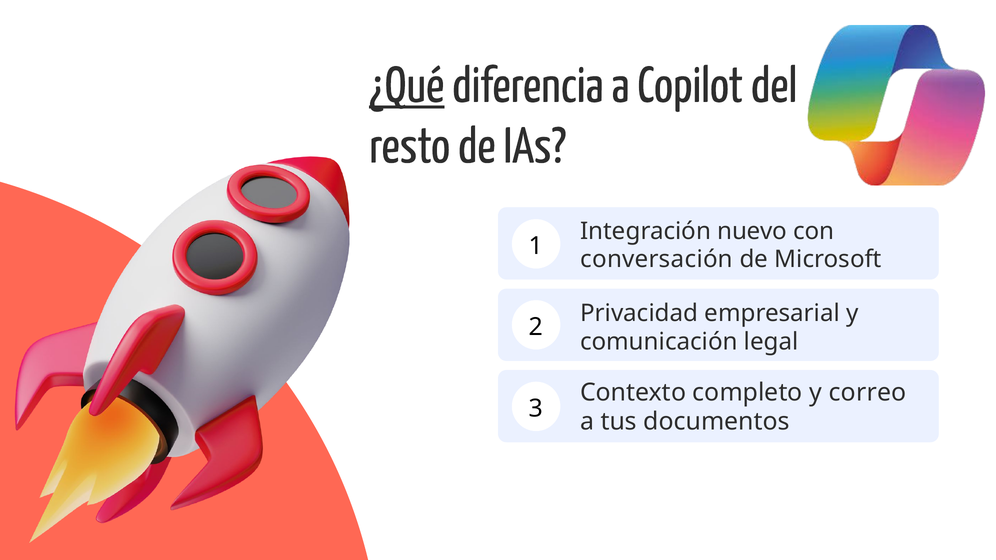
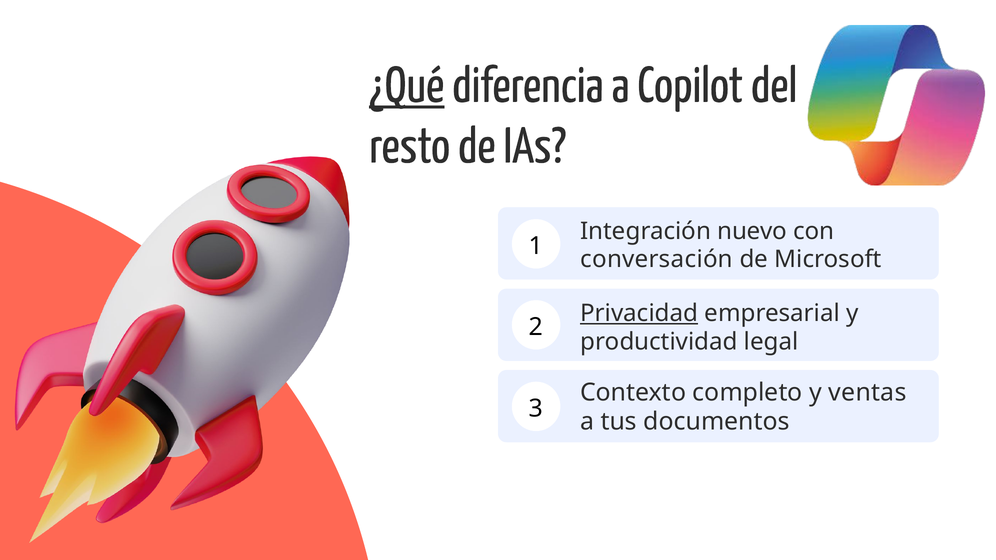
Privacidad underline: none -> present
comunicación: comunicación -> productividad
correo: correo -> ventas
